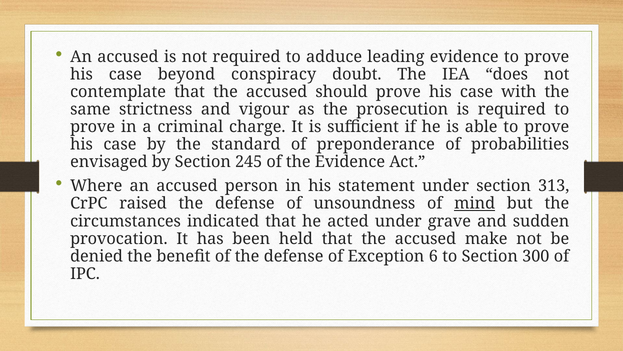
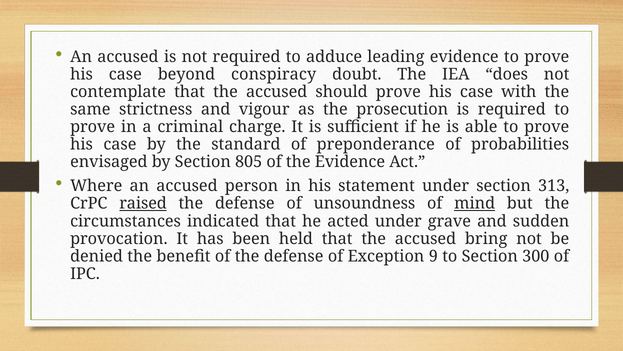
245: 245 -> 805
raised underline: none -> present
make: make -> bring
6: 6 -> 9
